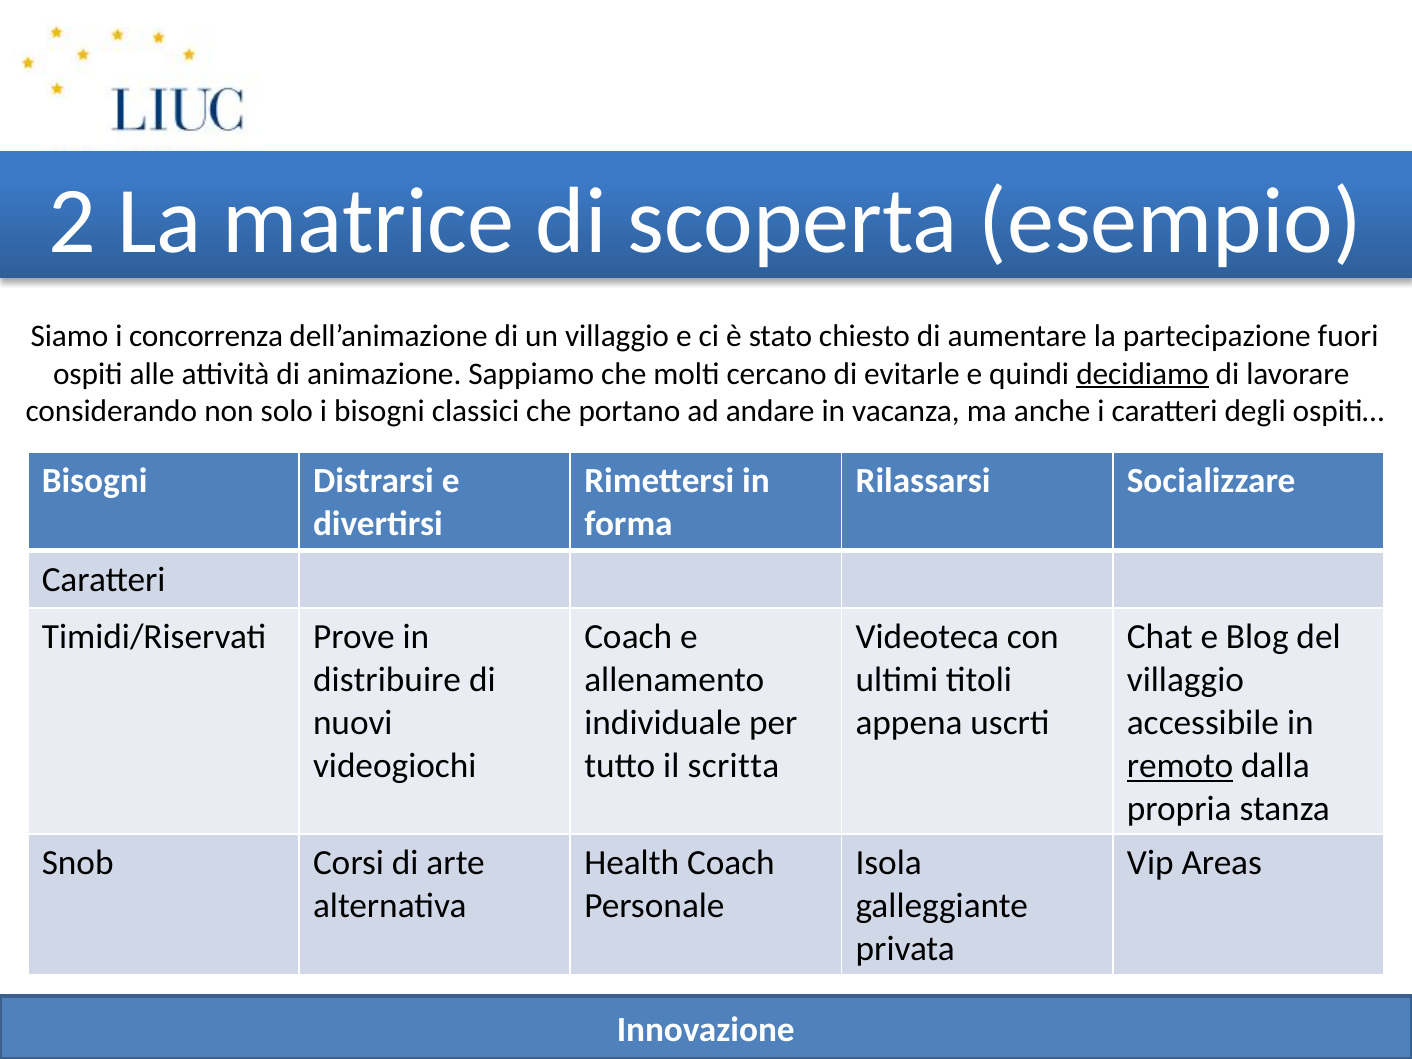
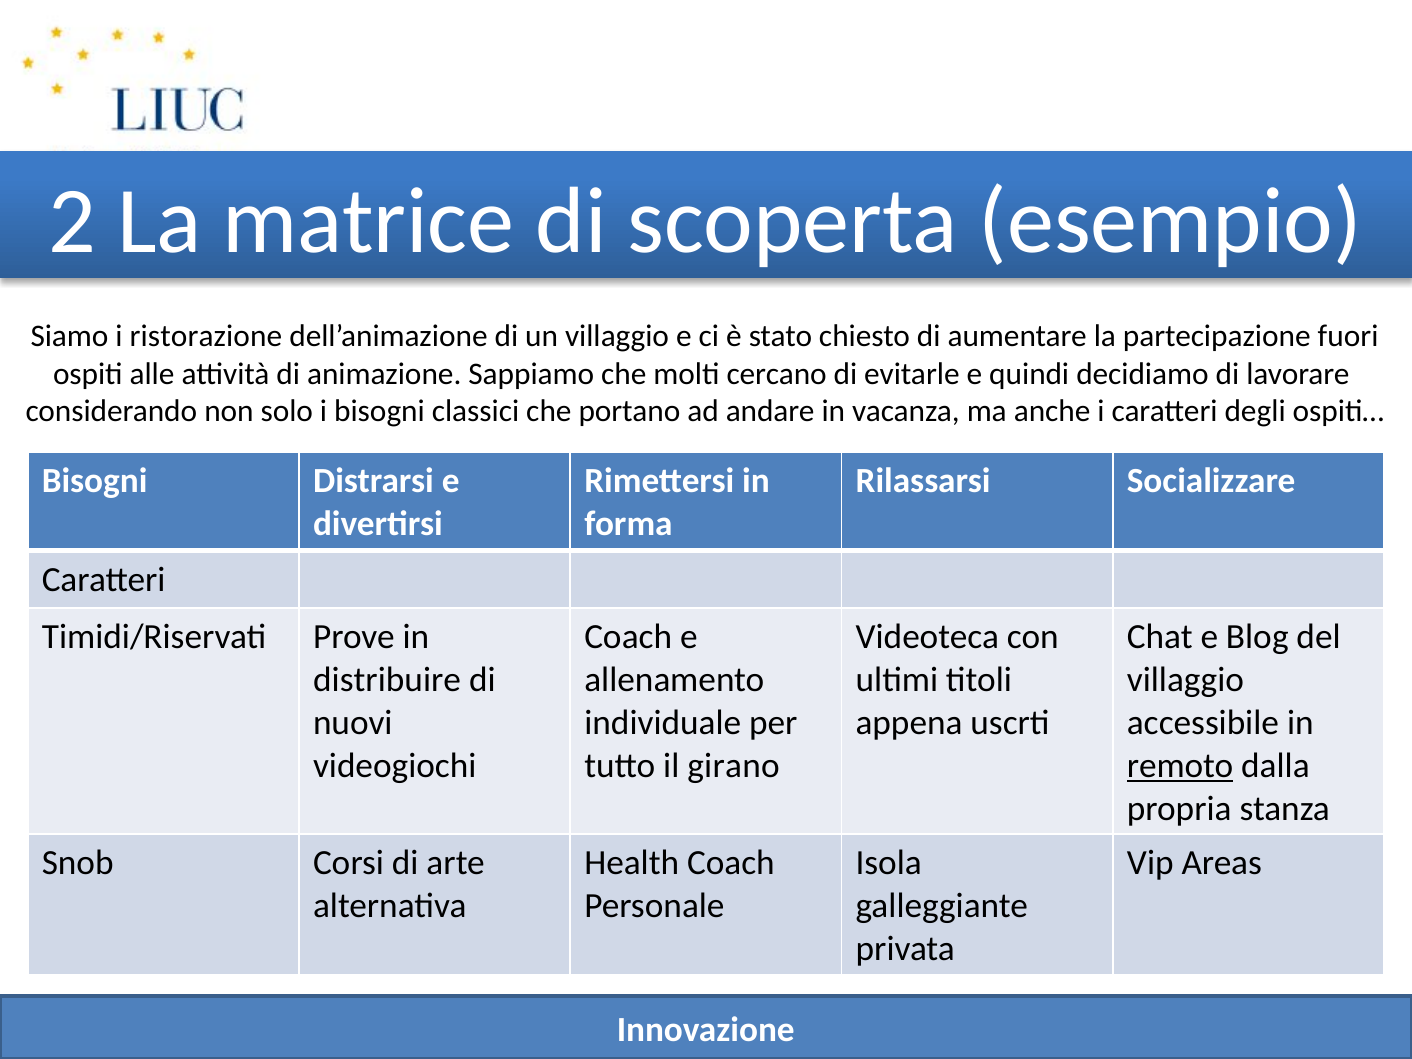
concorrenza: concorrenza -> ristorazione
decidiamo underline: present -> none
scritta: scritta -> girano
